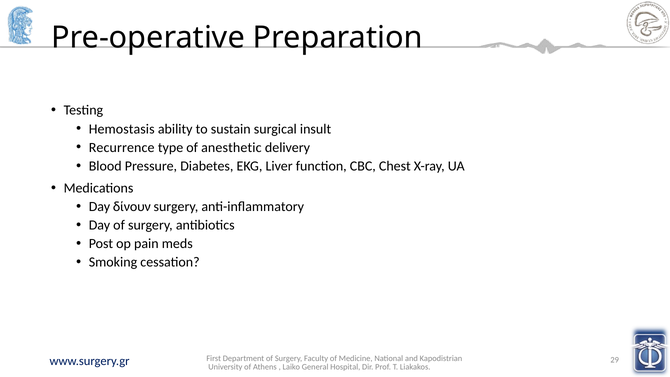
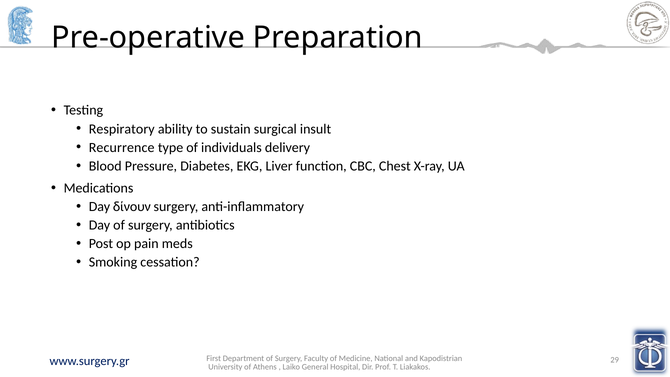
Hemostasis: Hemostasis -> Respiratory
anesthetic: anesthetic -> individuals
